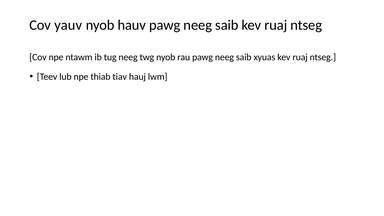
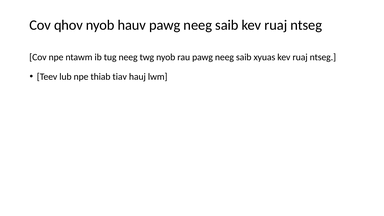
yauv: yauv -> qhov
